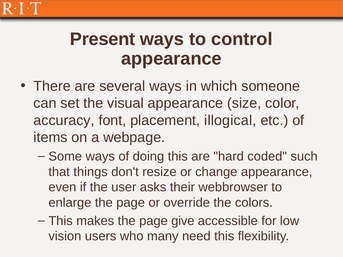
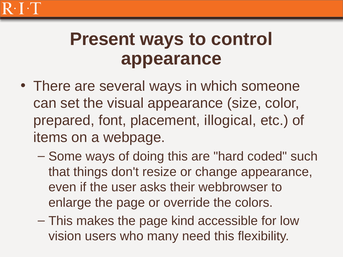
accuracy: accuracy -> prepared
give: give -> kind
